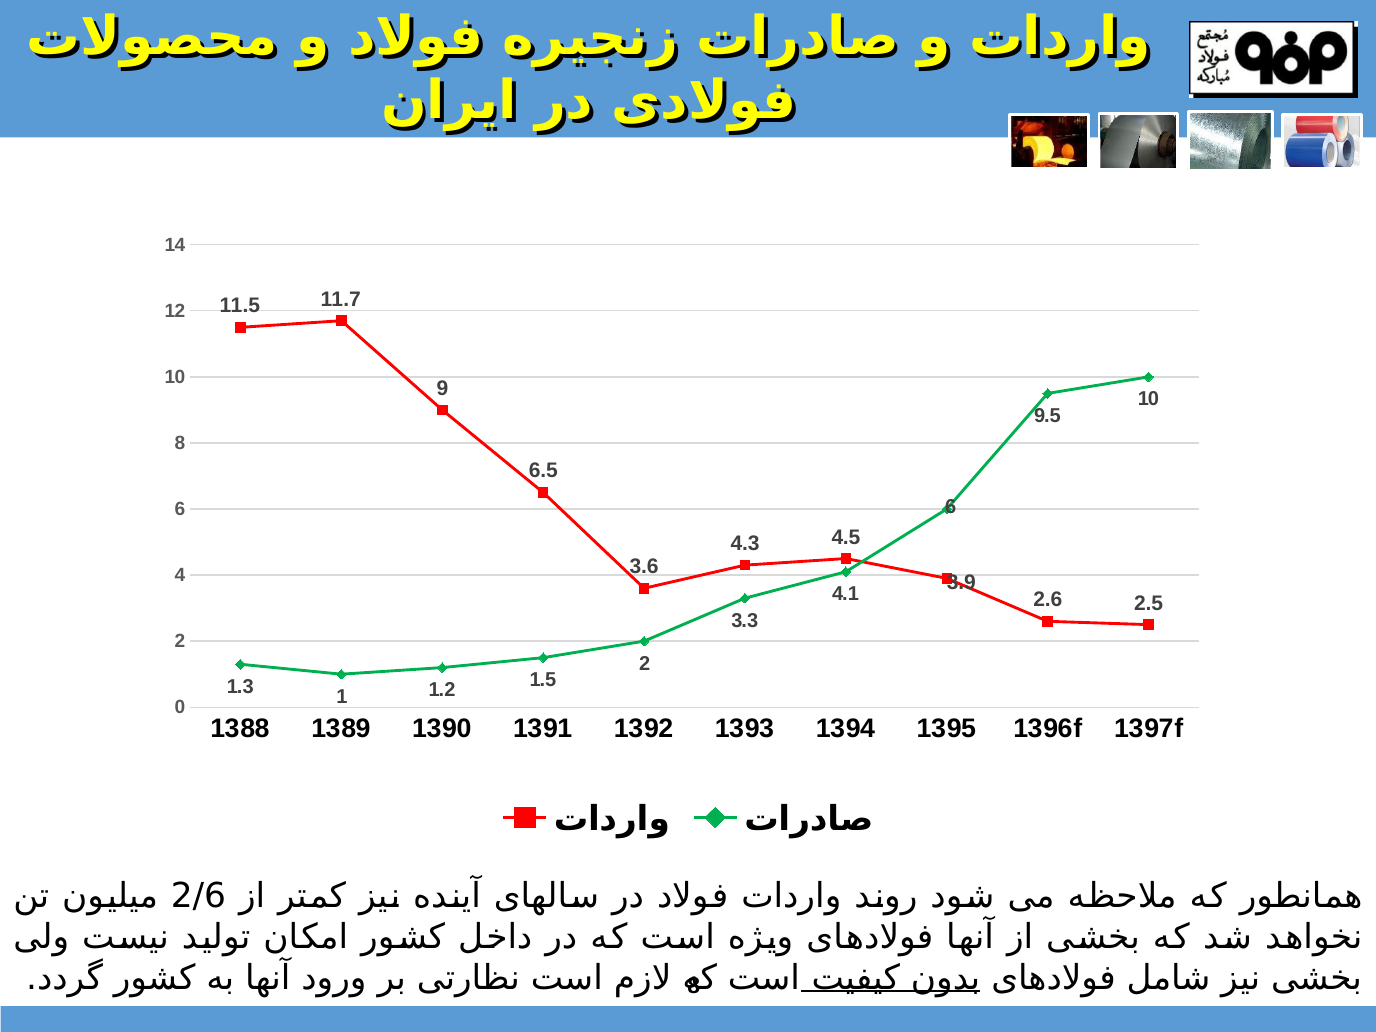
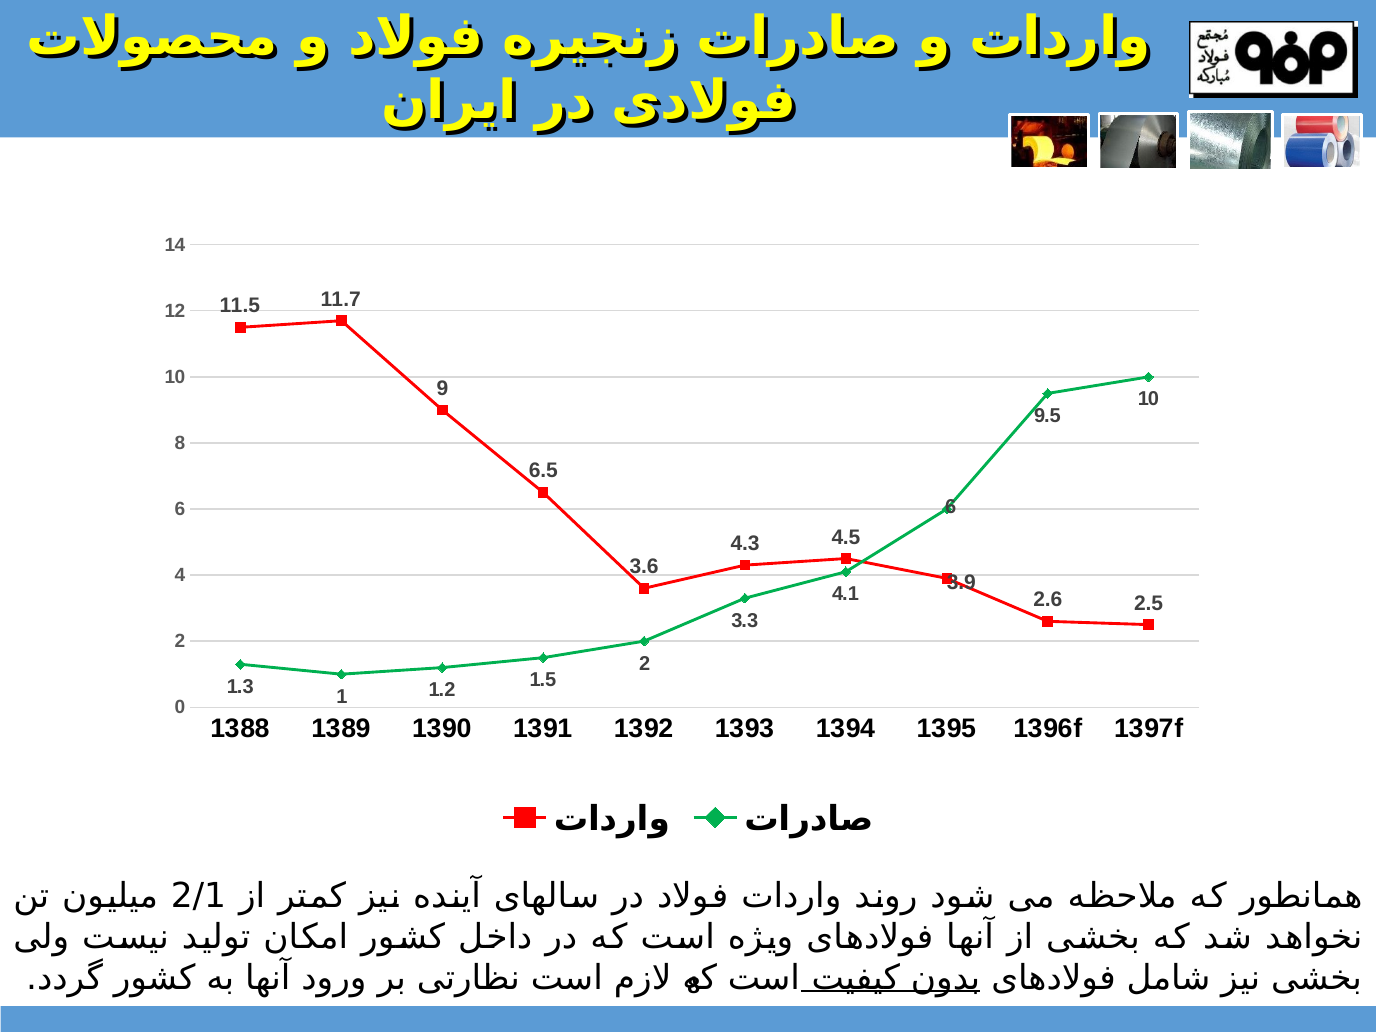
2/6: 2/6 -> 2/1
